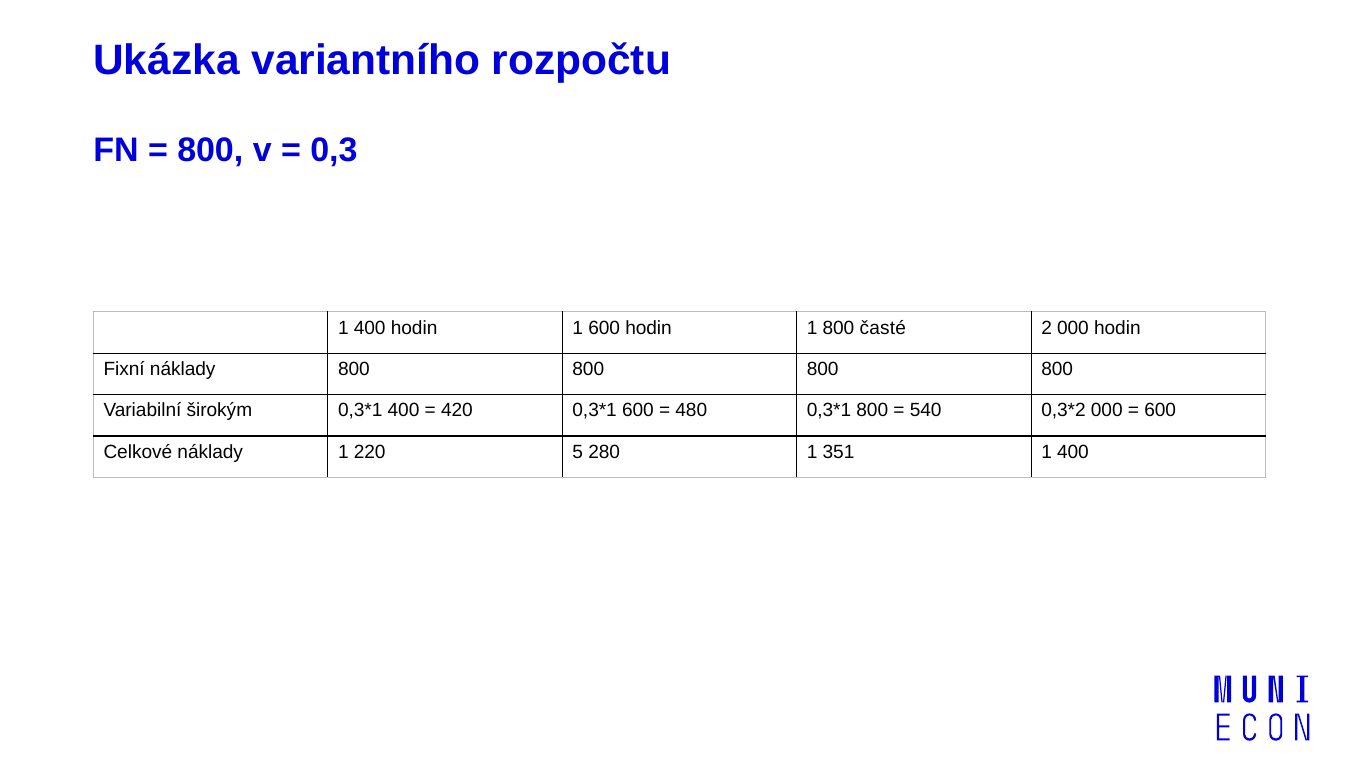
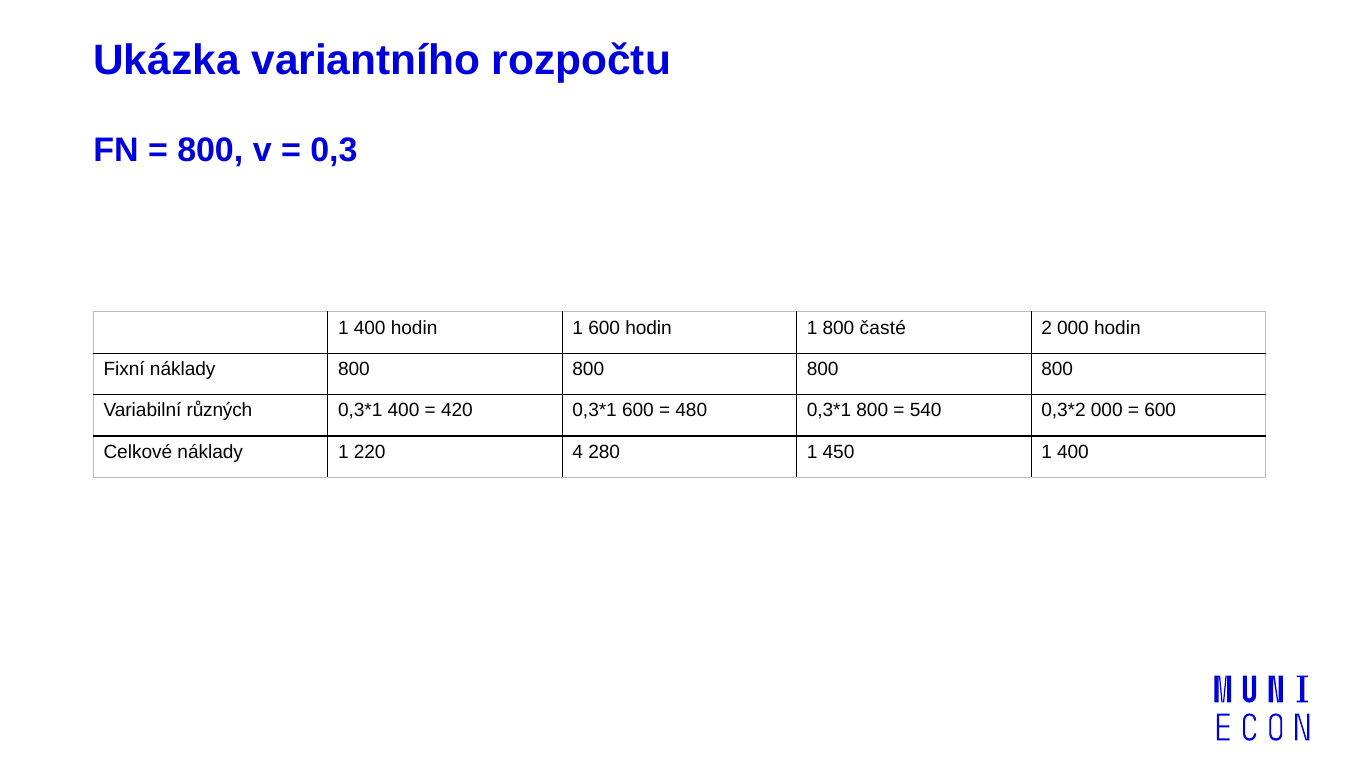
širokým: širokým -> různých
5: 5 -> 4
351: 351 -> 450
